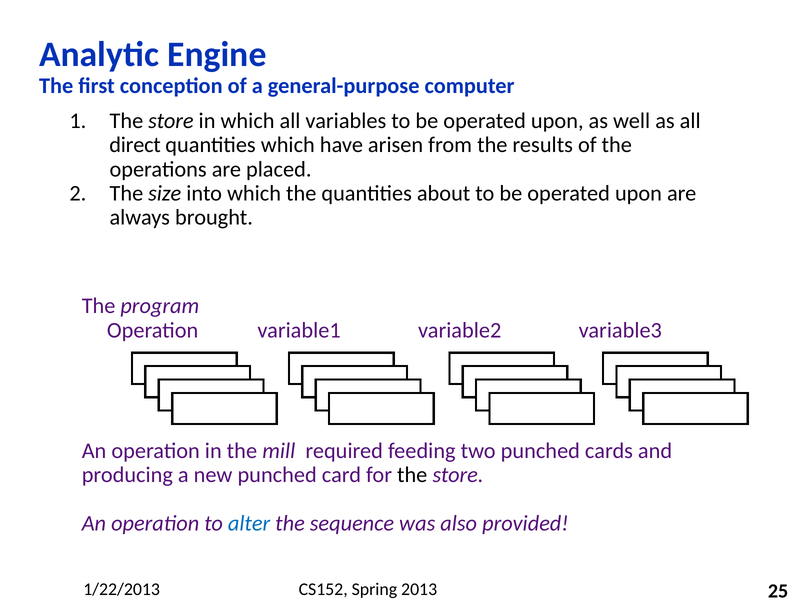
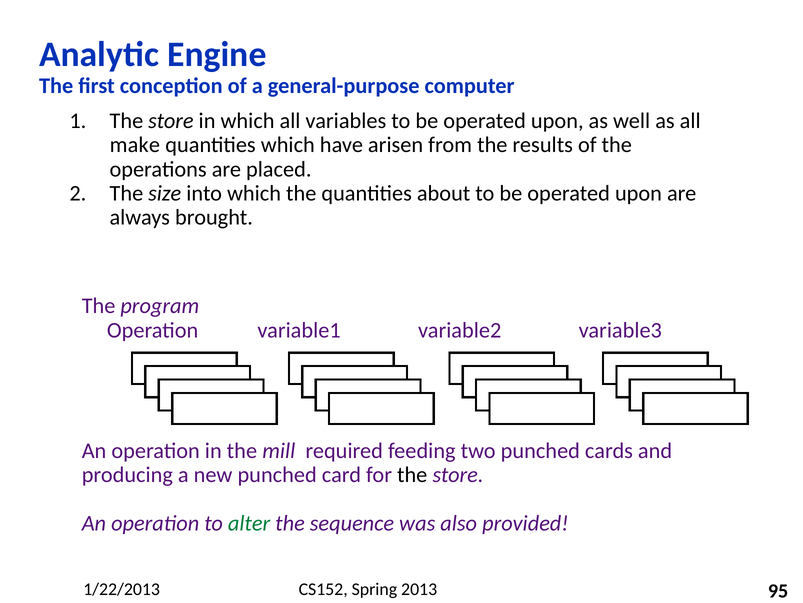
direct: direct -> make
alter colour: blue -> green
25: 25 -> 95
